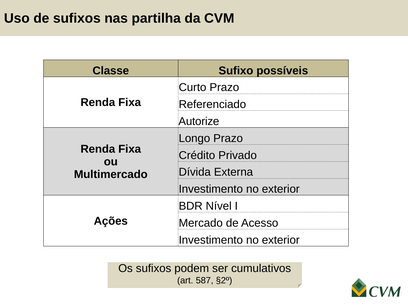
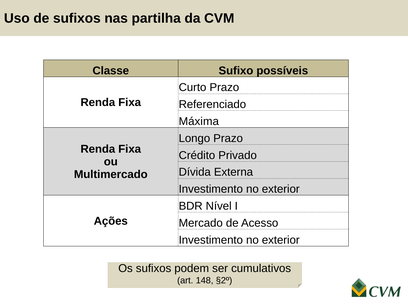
Autorize: Autorize -> Máxima
587: 587 -> 148
